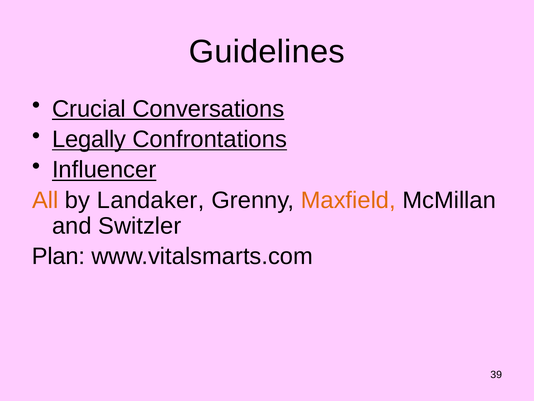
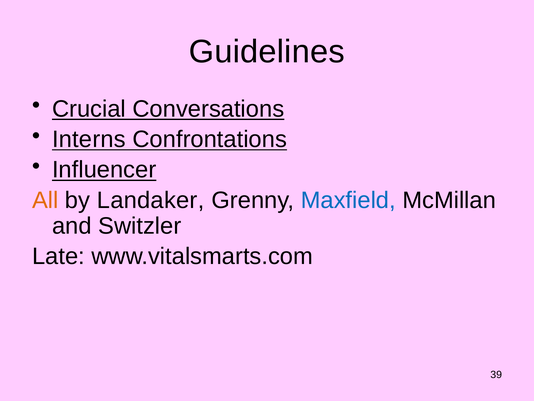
Legally: Legally -> Interns
Maxfield colour: orange -> blue
Plan: Plan -> Late
